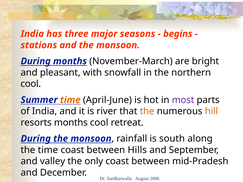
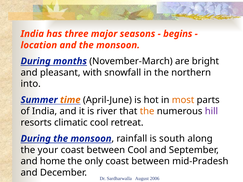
stations: stations -> location
cool at (31, 84): cool -> into
most colour: purple -> orange
hill colour: orange -> purple
resorts months: months -> climatic
the time: time -> your
between Hills: Hills -> Cool
valley: valley -> home
